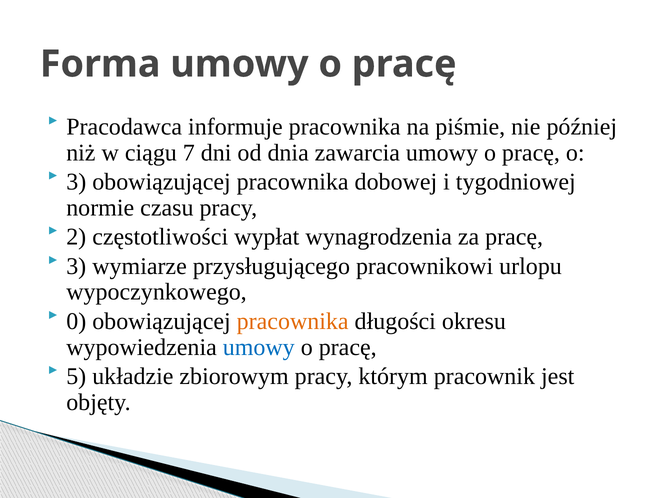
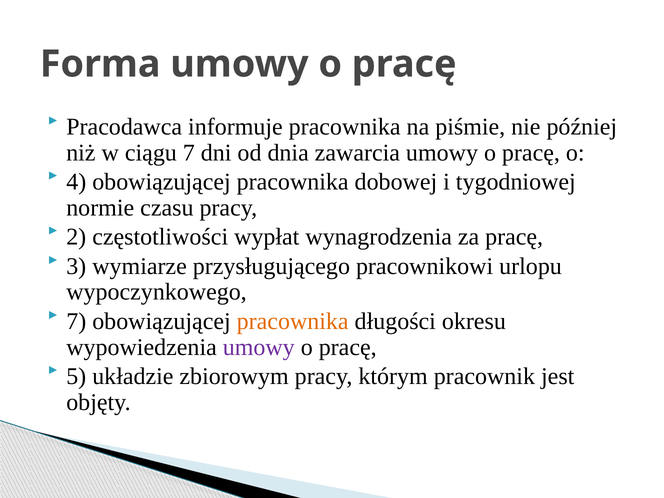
3 at (76, 182): 3 -> 4
0 at (76, 321): 0 -> 7
umowy at (259, 347) colour: blue -> purple
